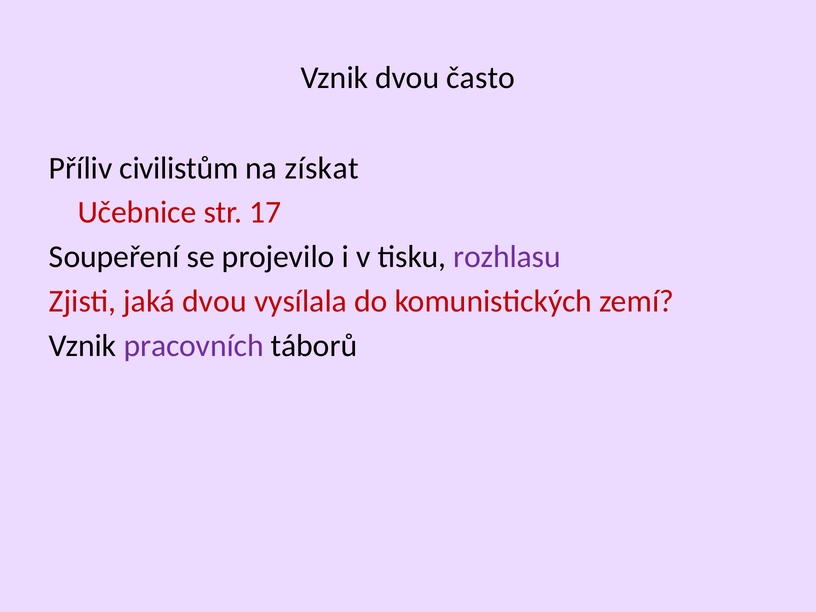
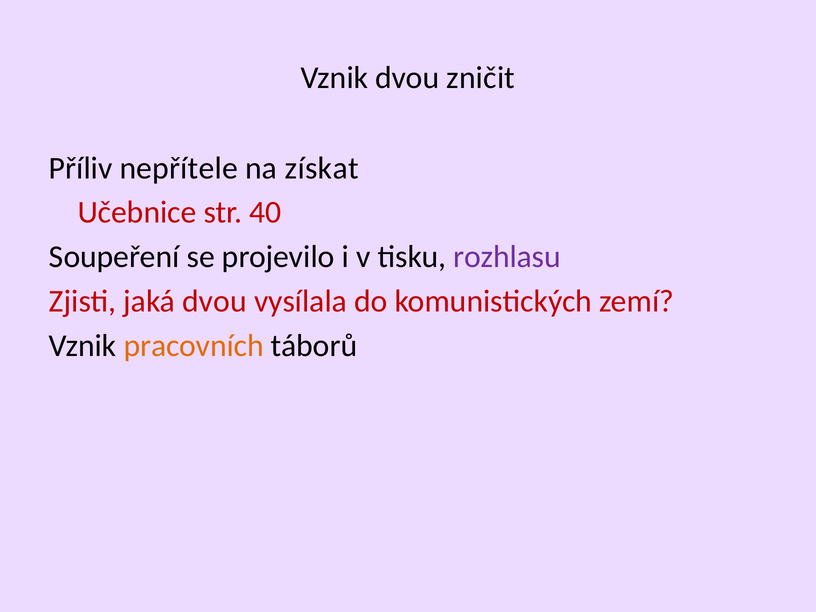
často: často -> zničit
civilistům: civilistům -> nepřítele
17: 17 -> 40
pracovních colour: purple -> orange
